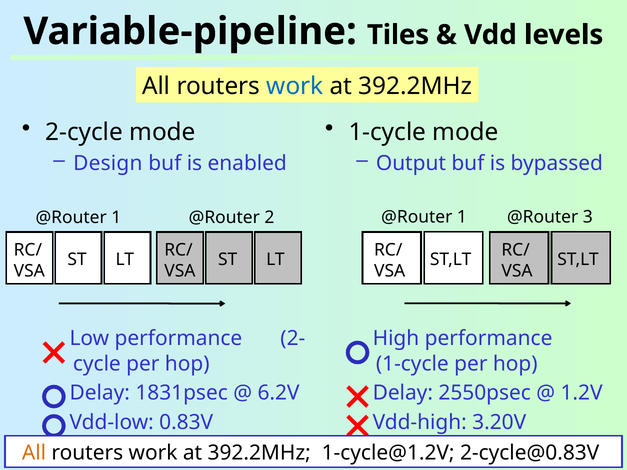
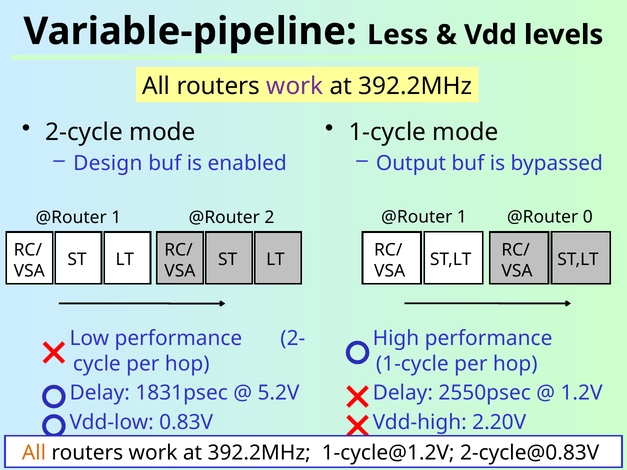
Tiles: Tiles -> Less
work at (295, 86) colour: blue -> purple
3: 3 -> 0
6.2V: 6.2V -> 5.2V
3.20V: 3.20V -> 2.20V
